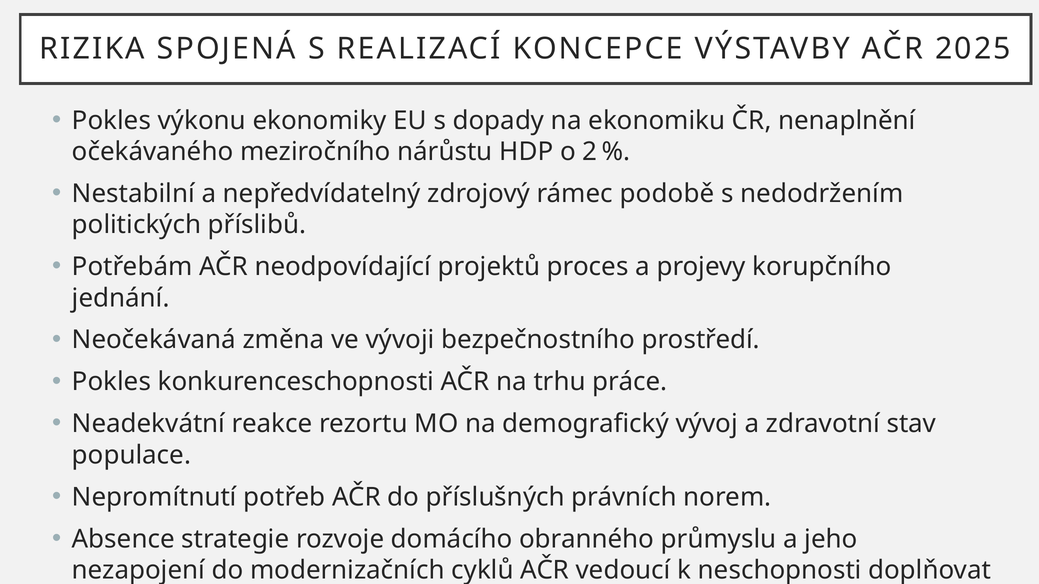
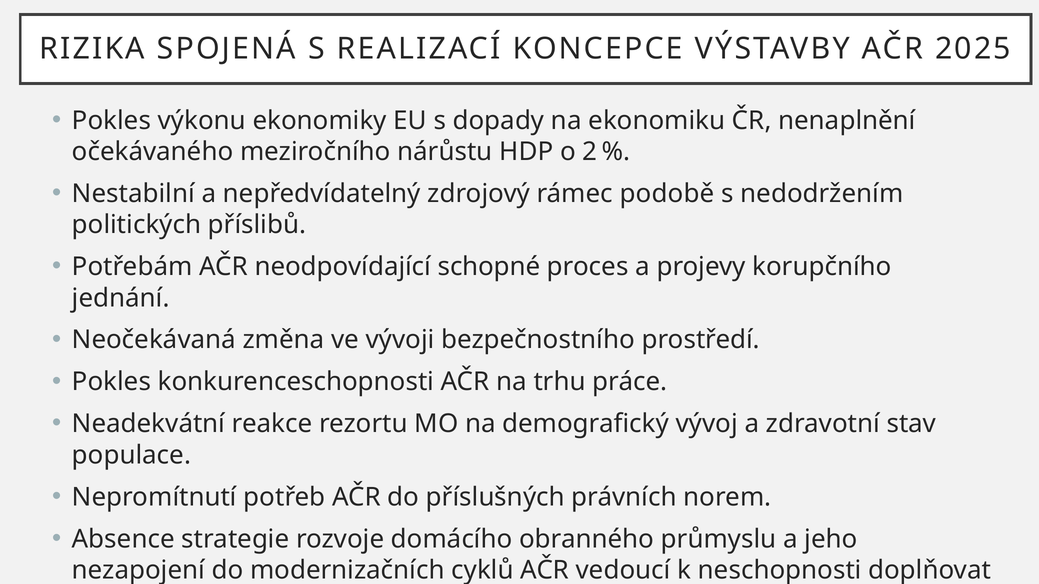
projektů: projektů -> schopné
